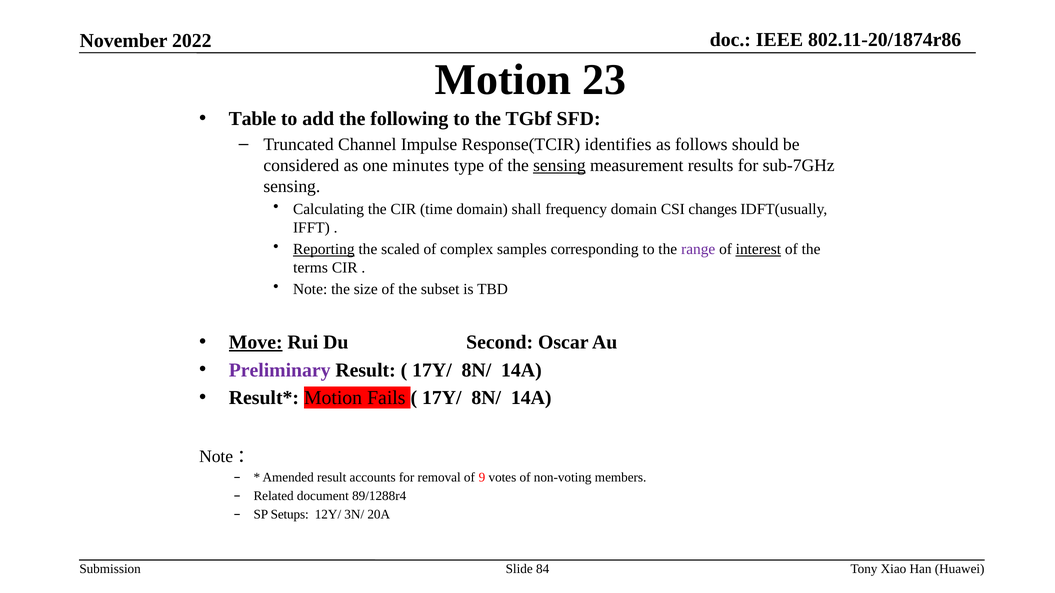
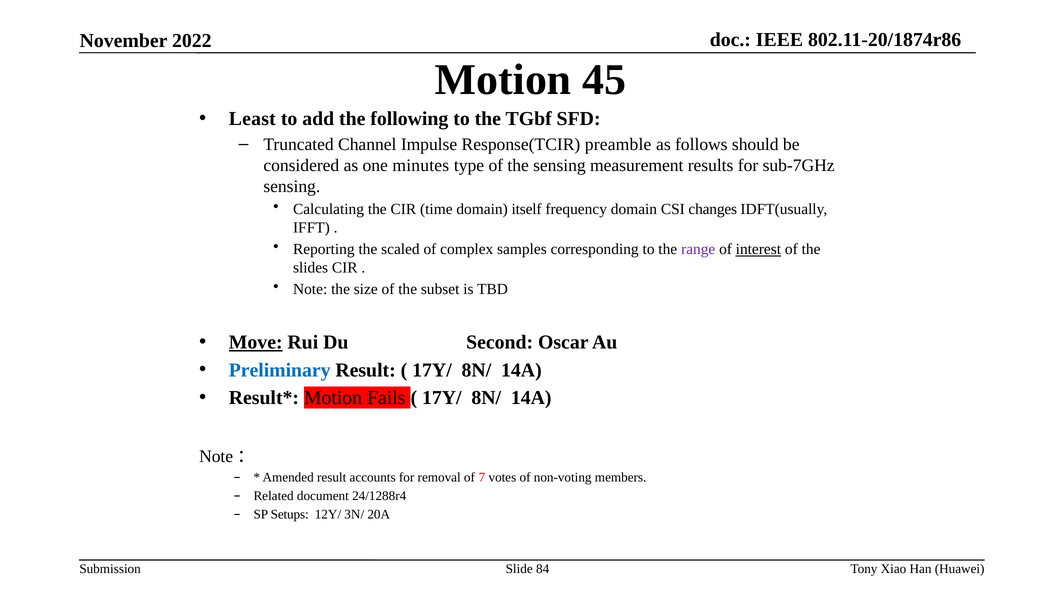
23: 23 -> 45
Table: Table -> Least
identifies: identifies -> preamble
sensing at (559, 166) underline: present -> none
shall: shall -> itself
Reporting underline: present -> none
terms: terms -> slides
Preliminary colour: purple -> blue
9: 9 -> 7
89/1288r4: 89/1288r4 -> 24/1288r4
